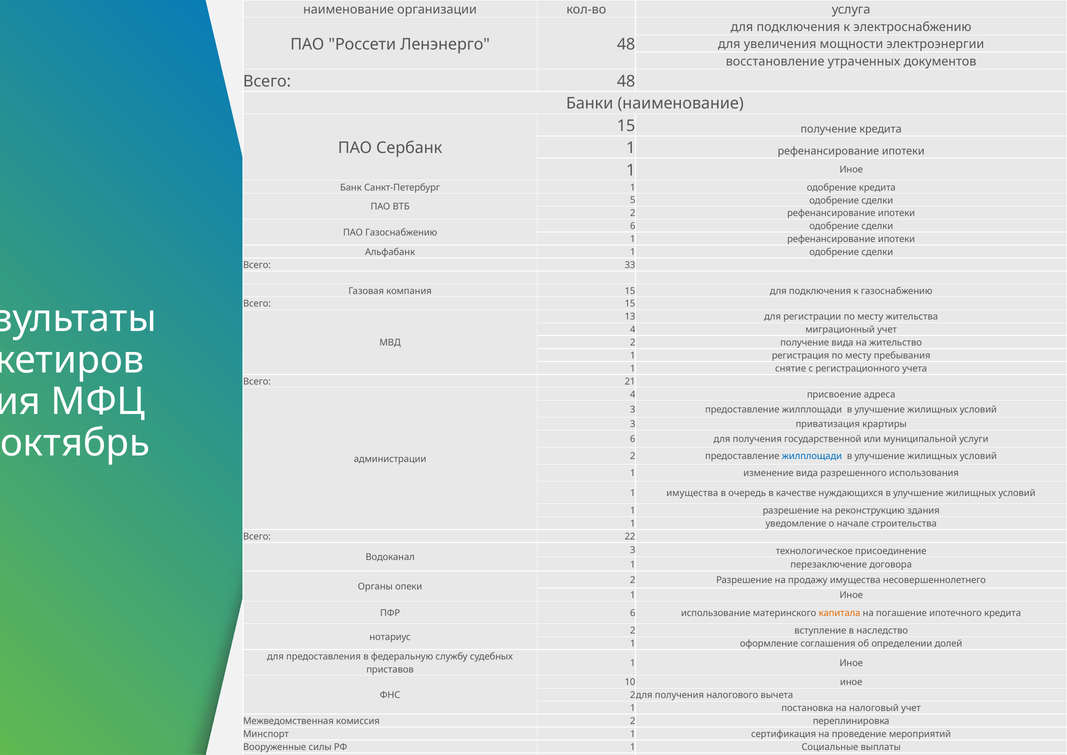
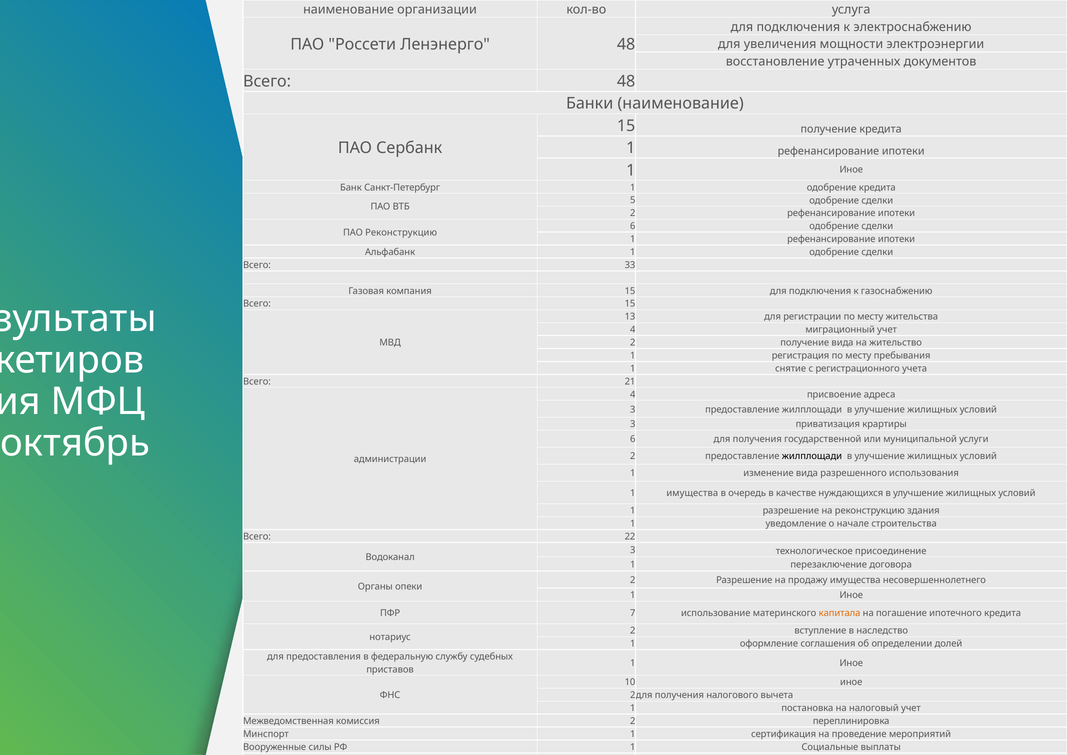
ПАО Газоснабжению: Газоснабжению -> Реконструкцию
жилплощади at (812, 456) colour: blue -> black
ПФР 6: 6 -> 7
